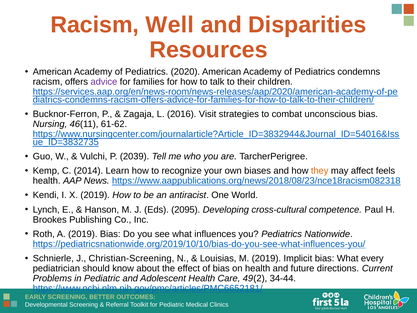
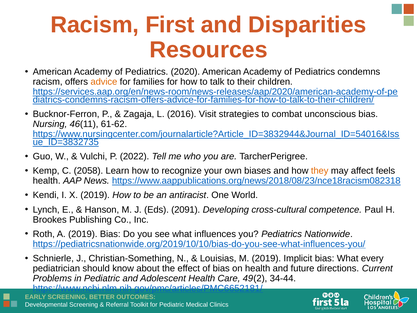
Well: Well -> First
advice colour: purple -> orange
2039: 2039 -> 2022
2014: 2014 -> 2058
2095: 2095 -> 2091
Christian-Screening: Christian-Screening -> Christian-Something
